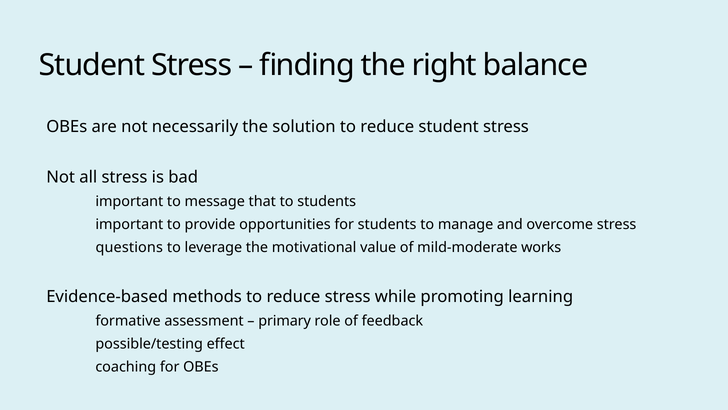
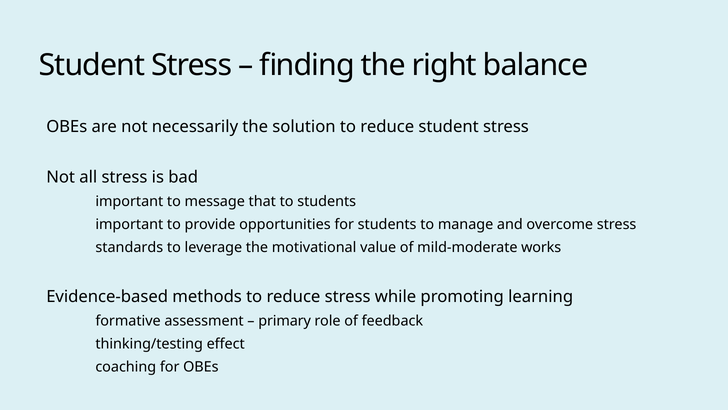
questions: questions -> standards
possible/testing: possible/testing -> thinking/testing
